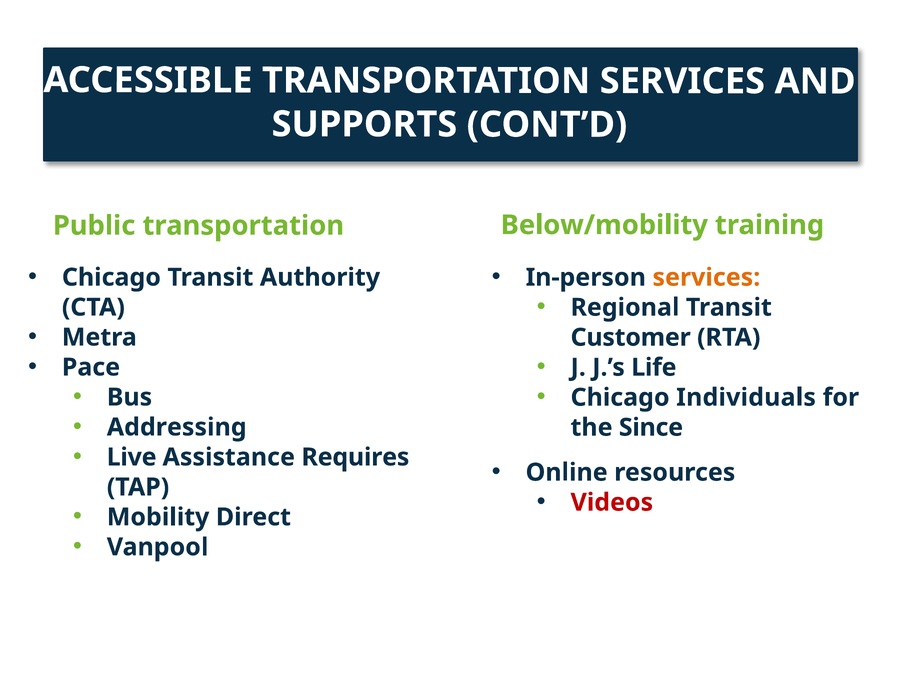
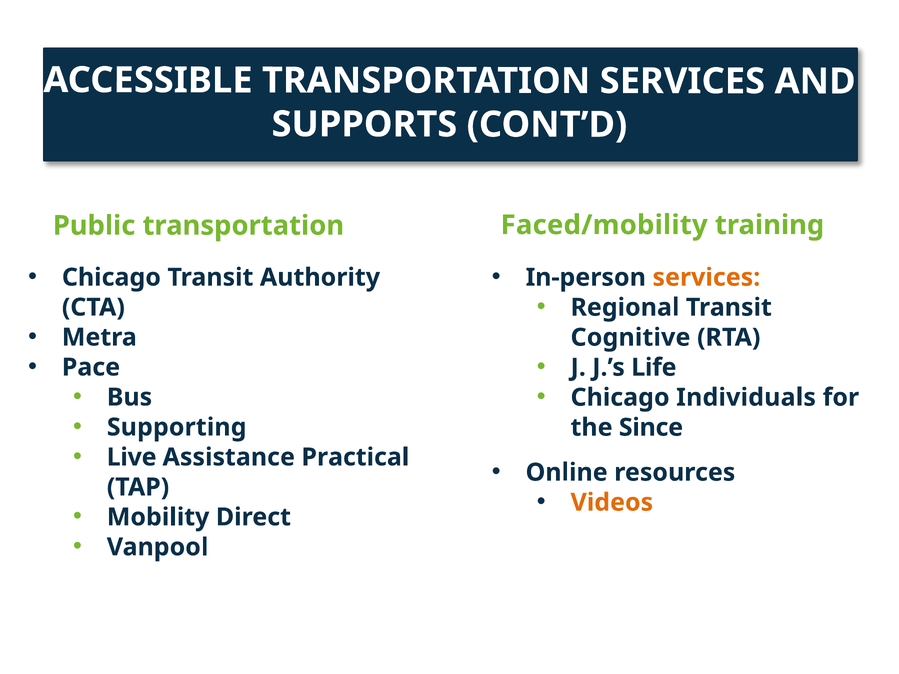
Below/mobility: Below/mobility -> Faced/mobility
Customer: Customer -> Cognitive
Addressing: Addressing -> Supporting
Requires: Requires -> Practical
Videos colour: red -> orange
